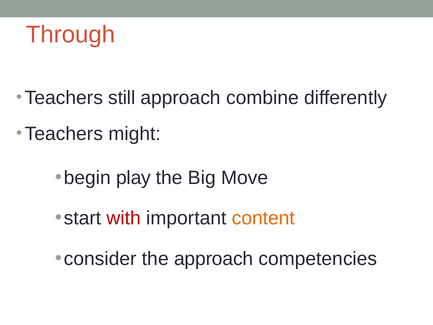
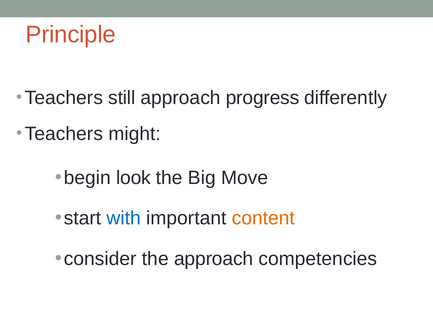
Through: Through -> Principle
combine: combine -> progress
play: play -> look
with colour: red -> blue
